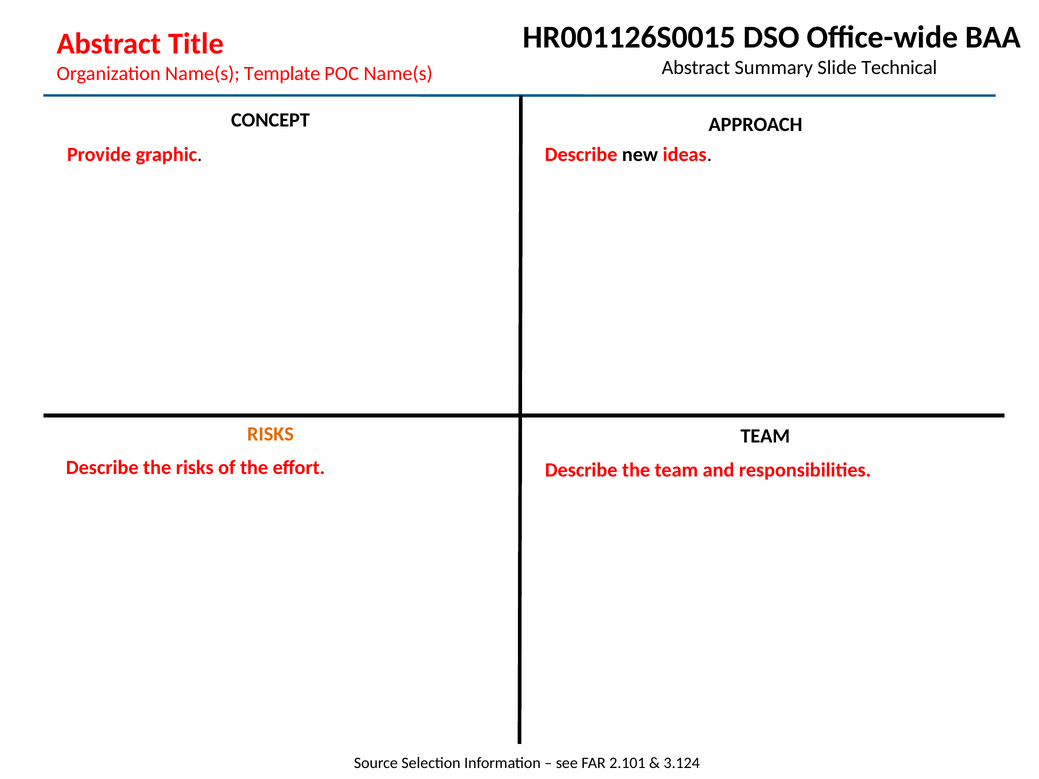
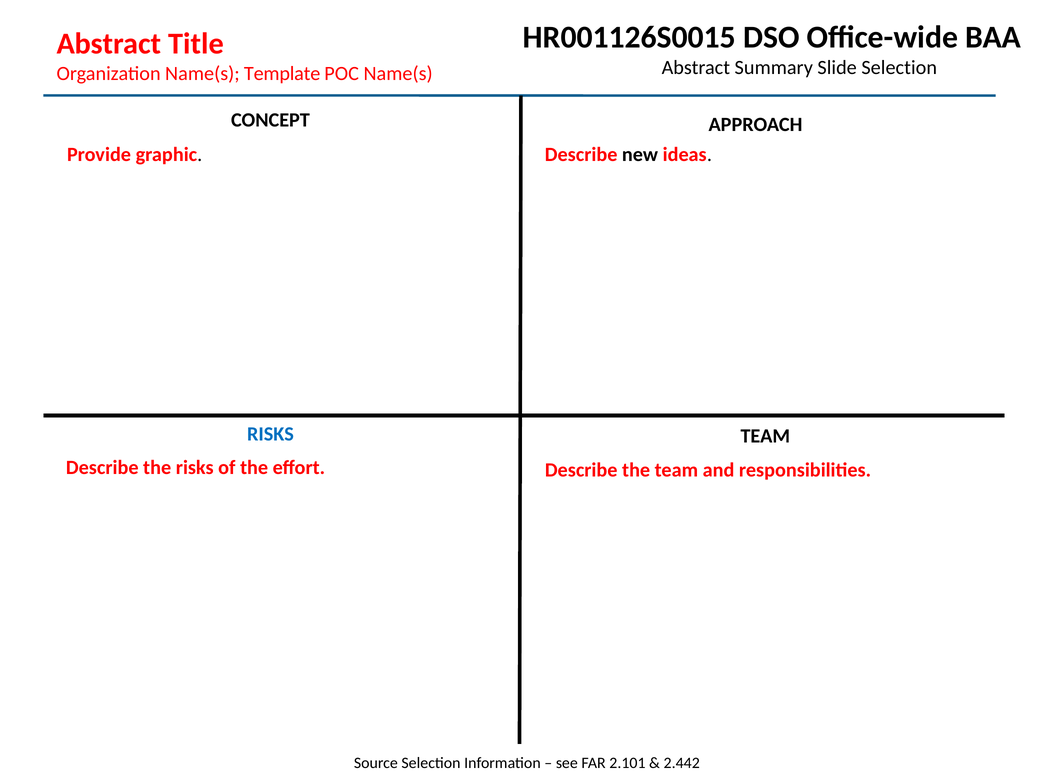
Slide Technical: Technical -> Selection
RISKS at (270, 434) colour: orange -> blue
3.124: 3.124 -> 2.442
